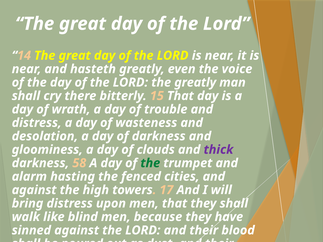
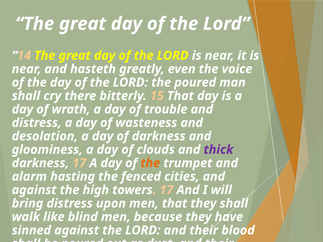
the greatly: greatly -> poured
darkness 58: 58 -> 17
the at (150, 163) colour: green -> orange
